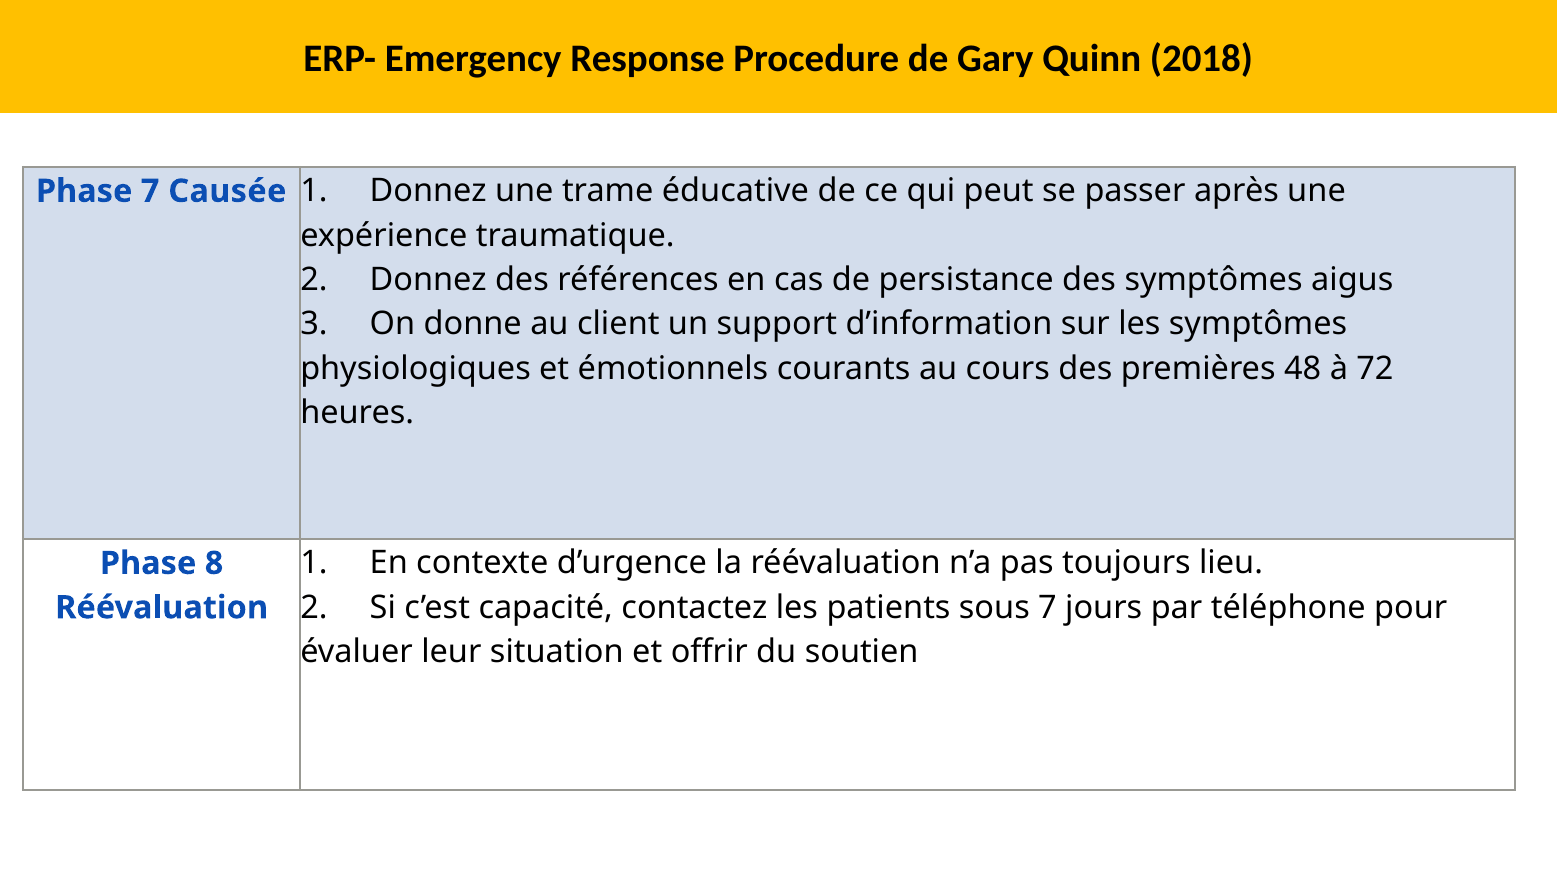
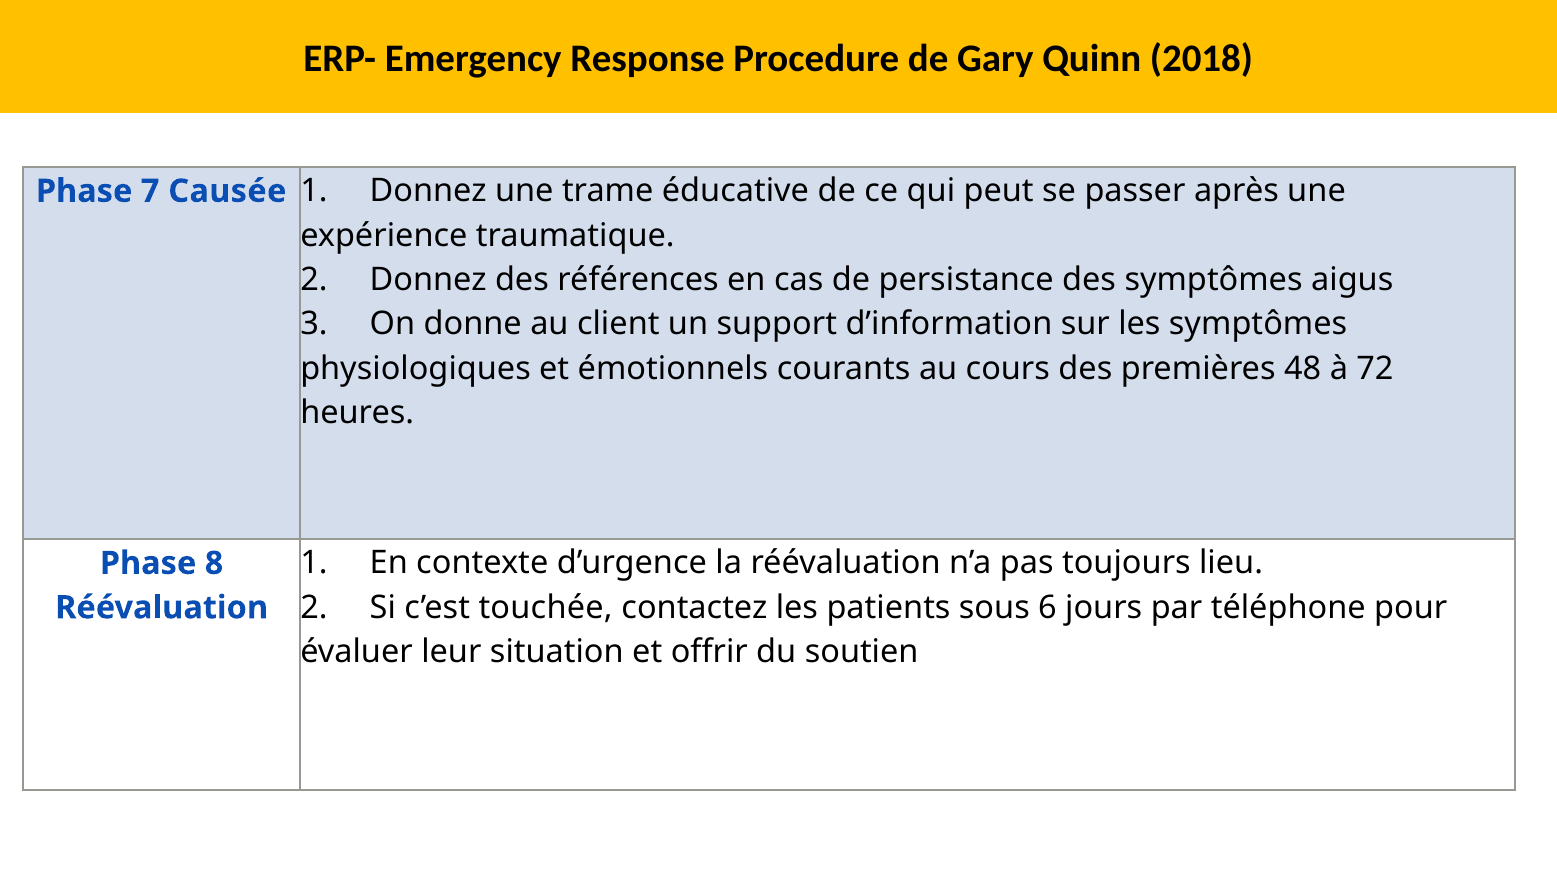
capacité: capacité -> touchée
sous 7: 7 -> 6
